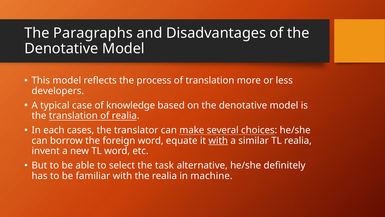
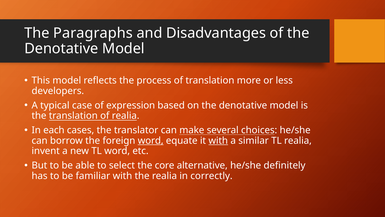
knowledge: knowledge -> expression
word at (151, 140) underline: none -> present
task: task -> core
machine: machine -> correctly
